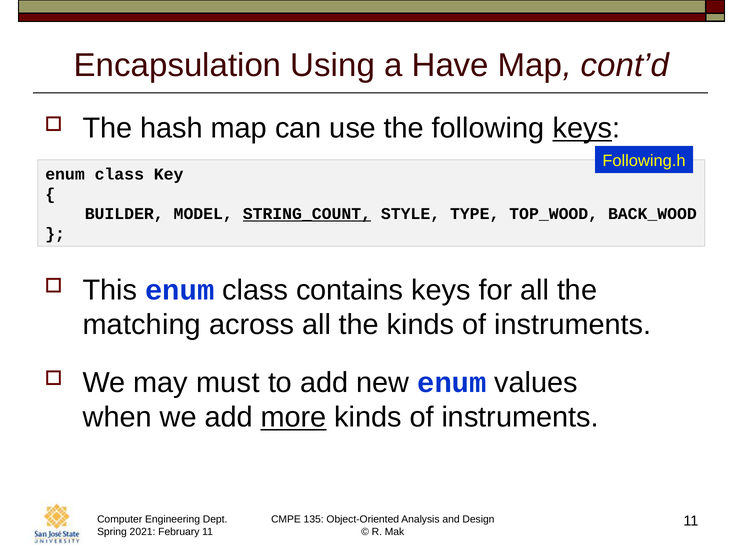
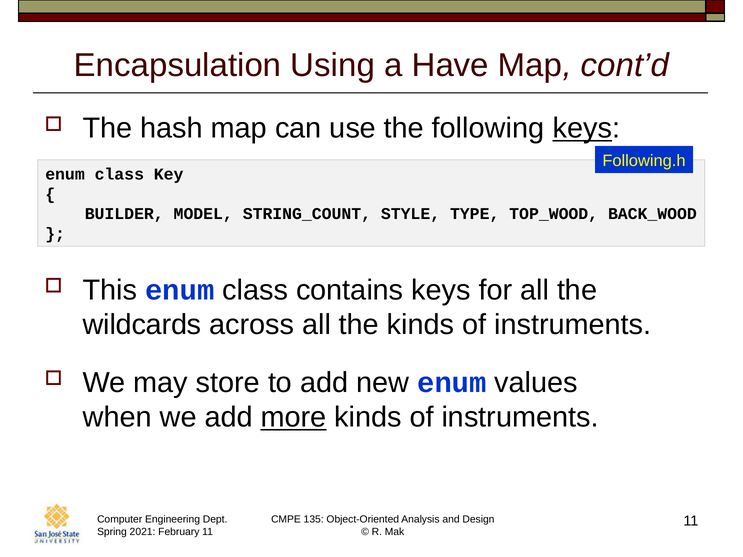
STRING_COUNT underline: present -> none
matching: matching -> wildcards
must: must -> store
